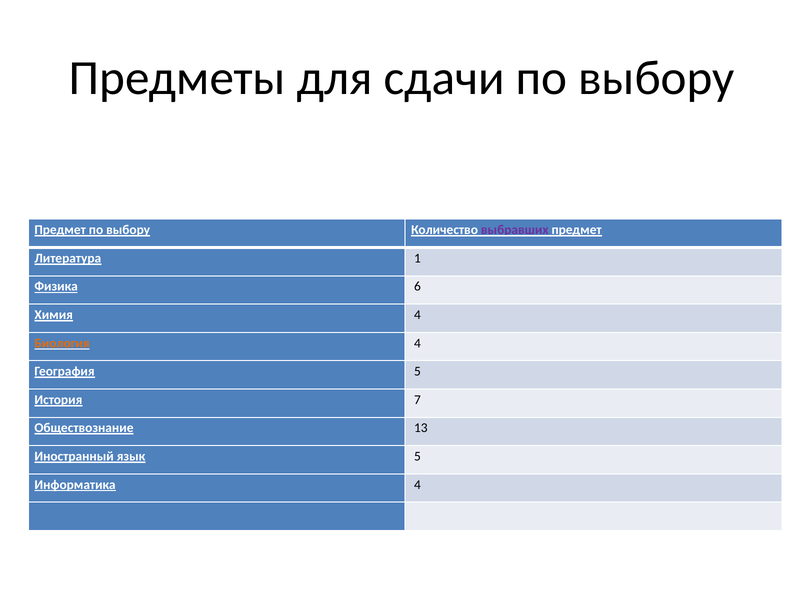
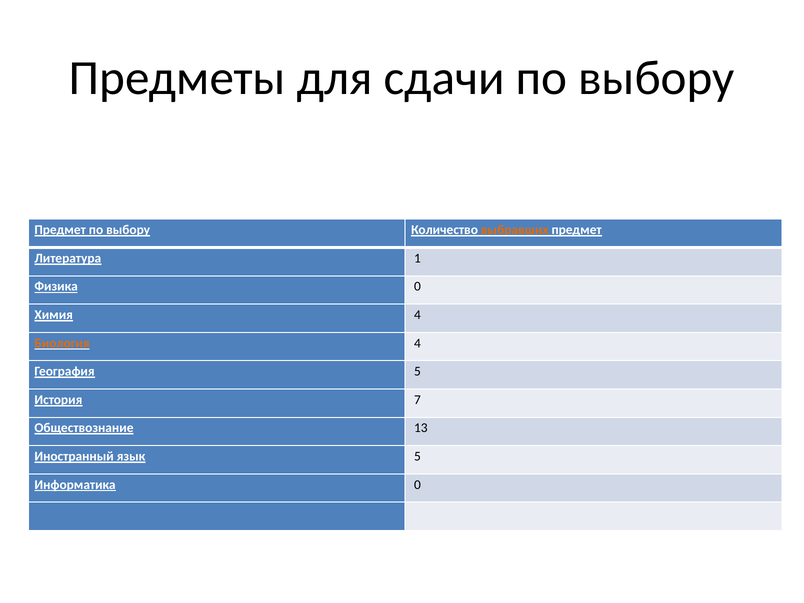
выбравших colour: purple -> orange
Физика 6: 6 -> 0
Информатика 4: 4 -> 0
